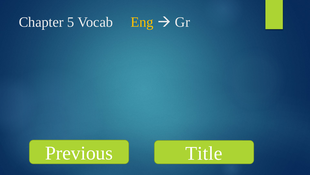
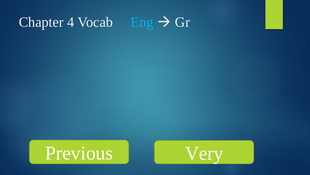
5: 5 -> 4
Eng colour: yellow -> light blue
Title: Title -> Very
